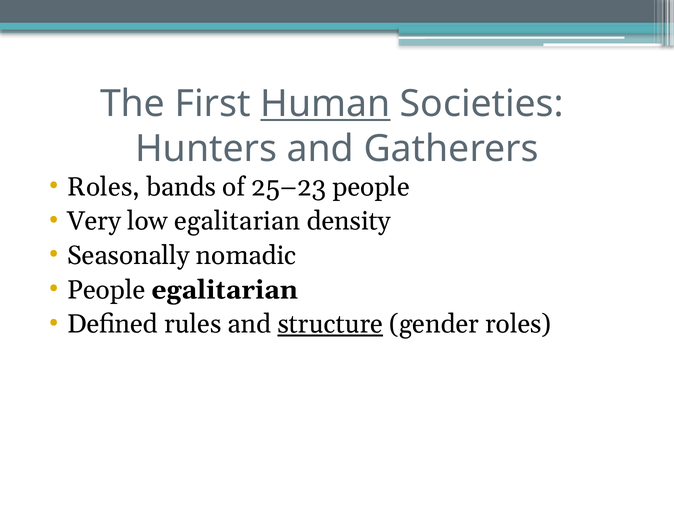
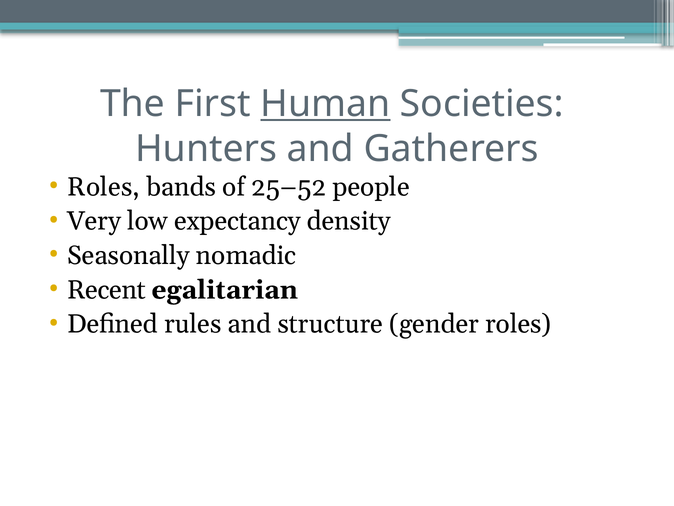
25–23: 25–23 -> 25–52
low egalitarian: egalitarian -> expectancy
People at (106, 290): People -> Recent
structure underline: present -> none
